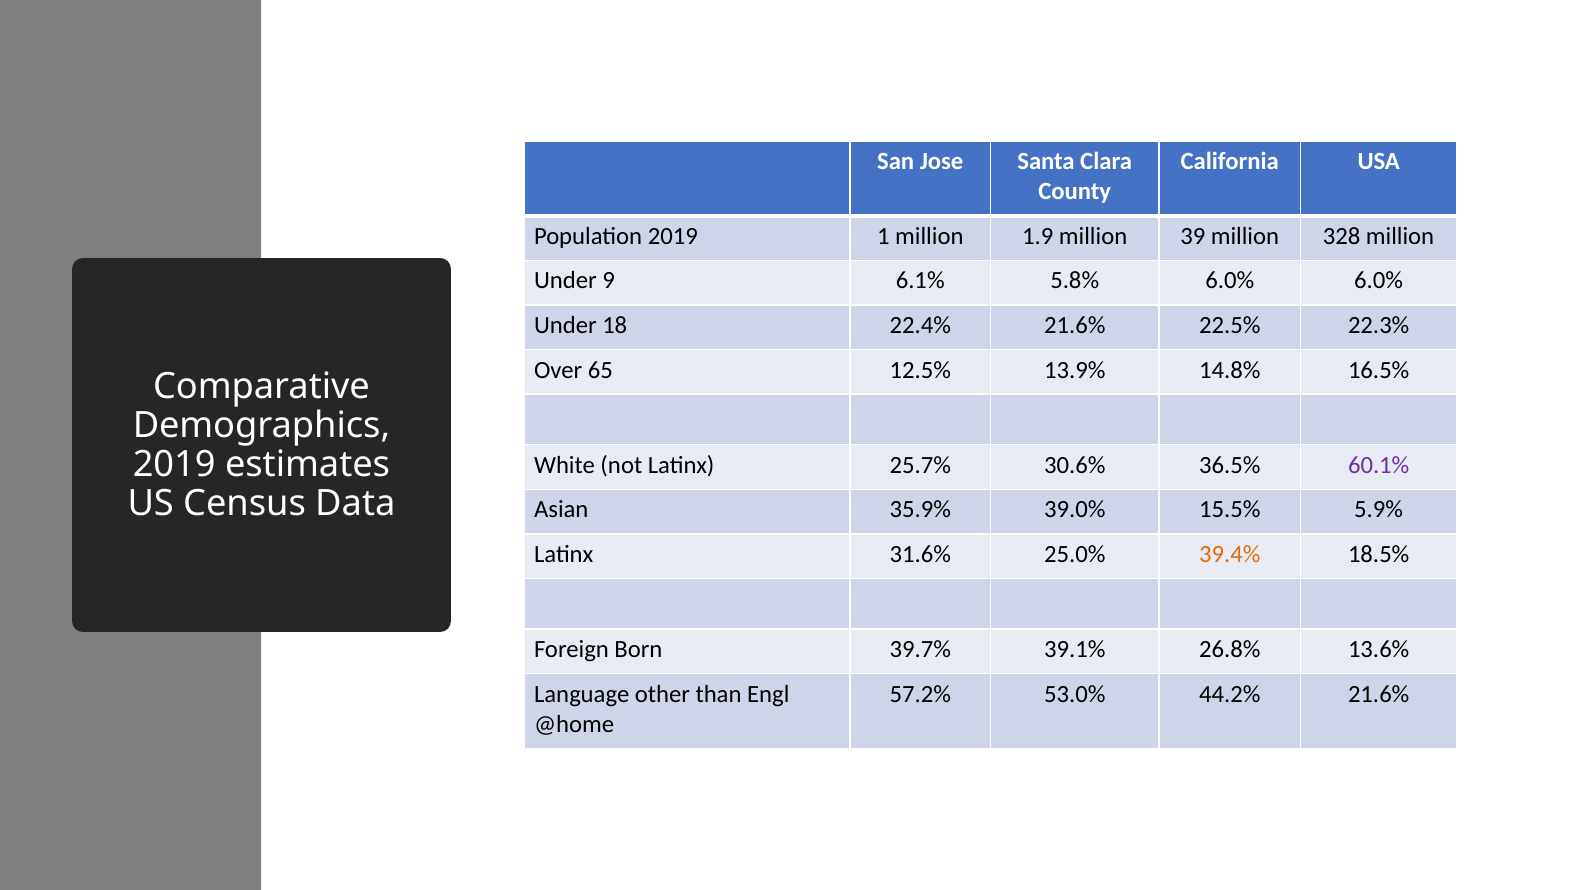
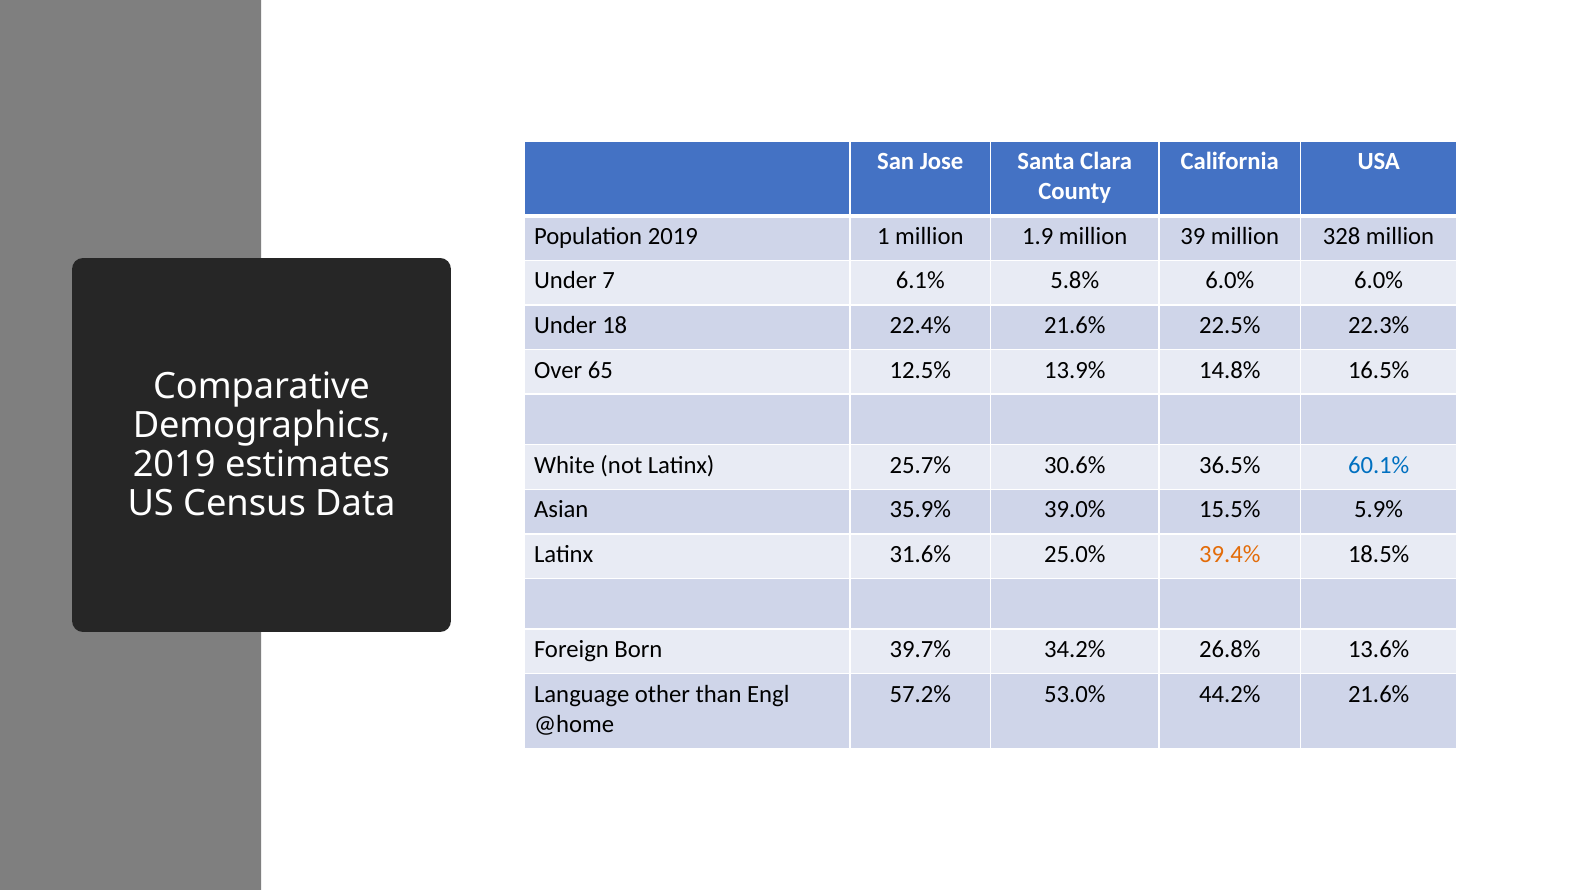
9: 9 -> 7
60.1% colour: purple -> blue
39.1%: 39.1% -> 34.2%
